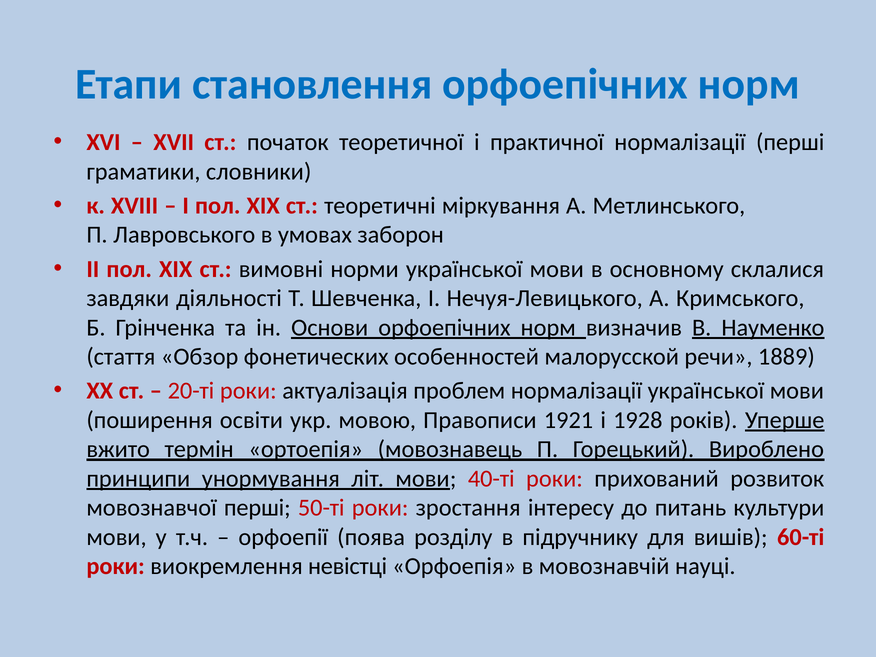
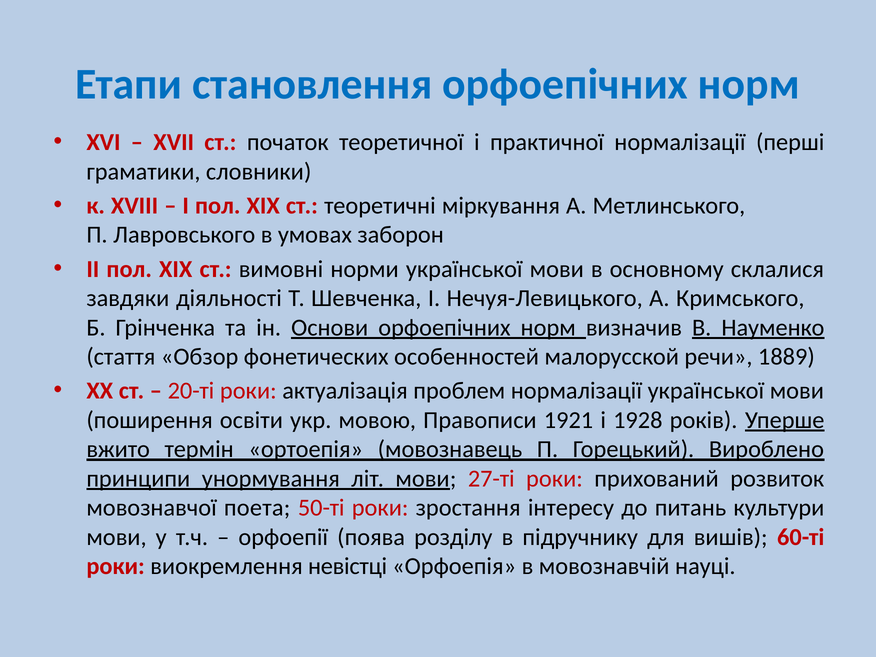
40-ті: 40-ті -> 27-ті
мовознавчої перші: перші -> поета
